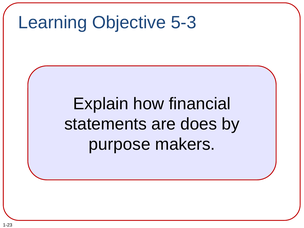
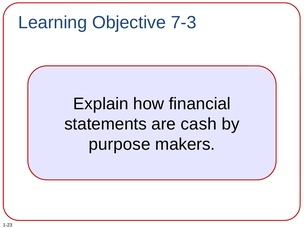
5-3: 5-3 -> 7-3
does: does -> cash
